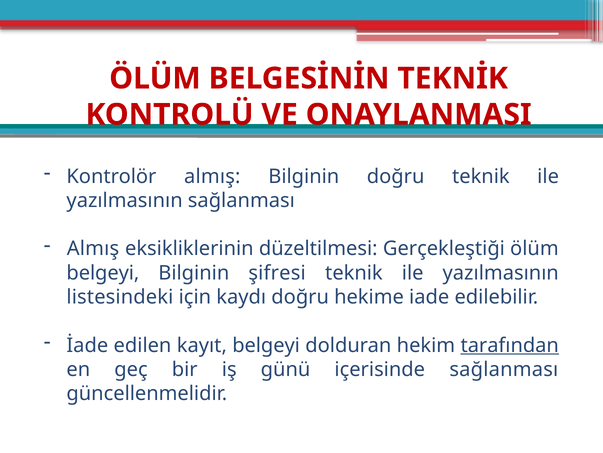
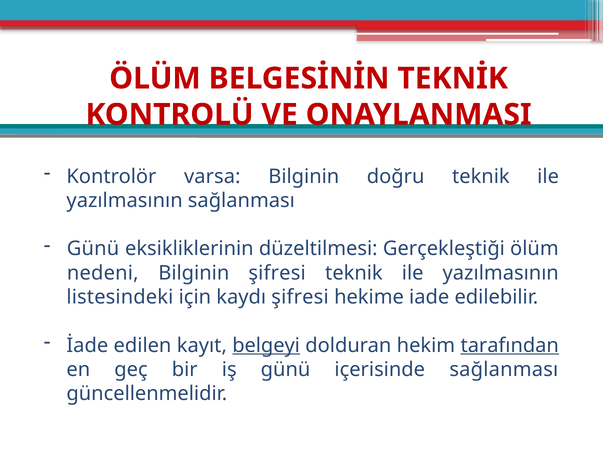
Kontrolör almış: almış -> varsa
Almış at (93, 248): Almış -> Günü
belgeyi at (103, 273): belgeyi -> nedeni
kaydı doğru: doğru -> şifresi
belgeyi at (266, 345) underline: none -> present
